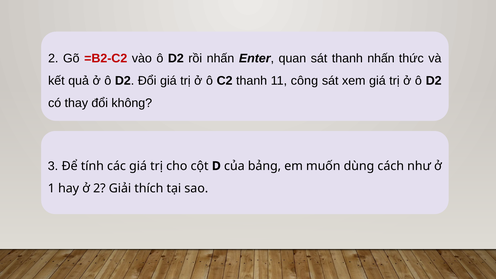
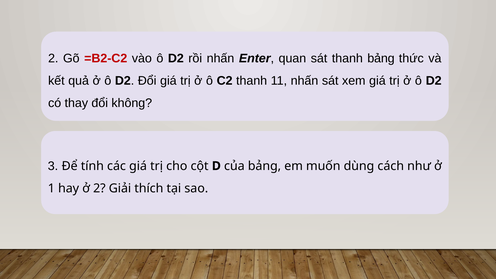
thanh nhấn: nhấn -> bảng
11 công: công -> nhấn
